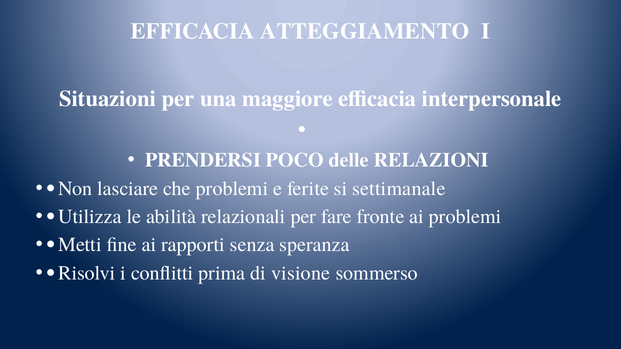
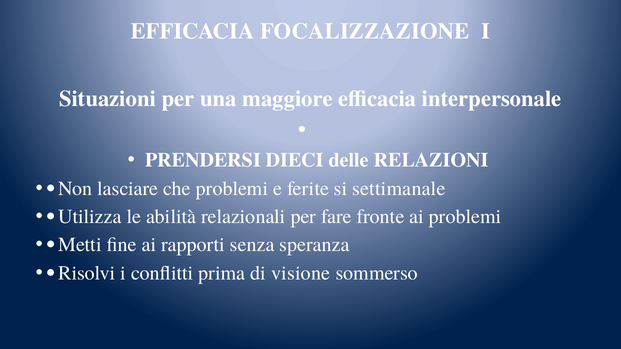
ATTEGGIAMENTO: ATTEGGIAMENTO -> FOCALIZZAZIONE
POCO: POCO -> DIECI
